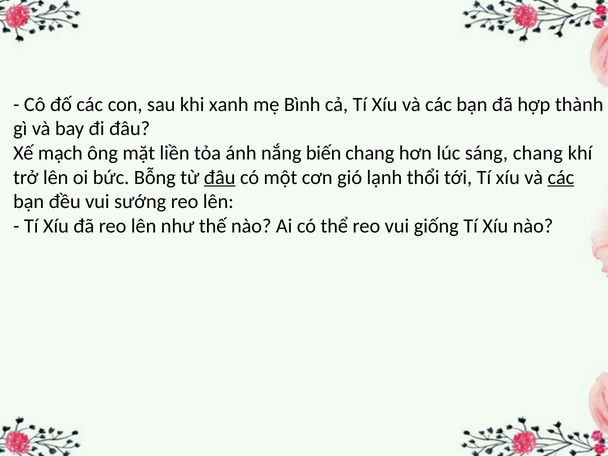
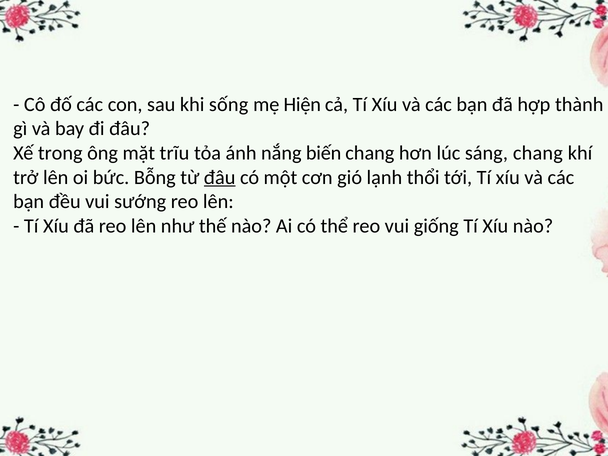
xanh: xanh -> sống
Bình: Bình -> Hiện
mạch: mạch -> trong
liền: liền -> trĩu
các at (561, 177) underline: present -> none
